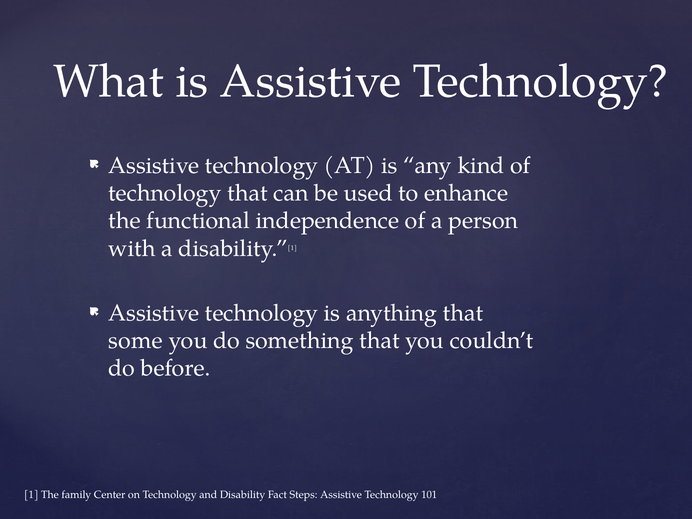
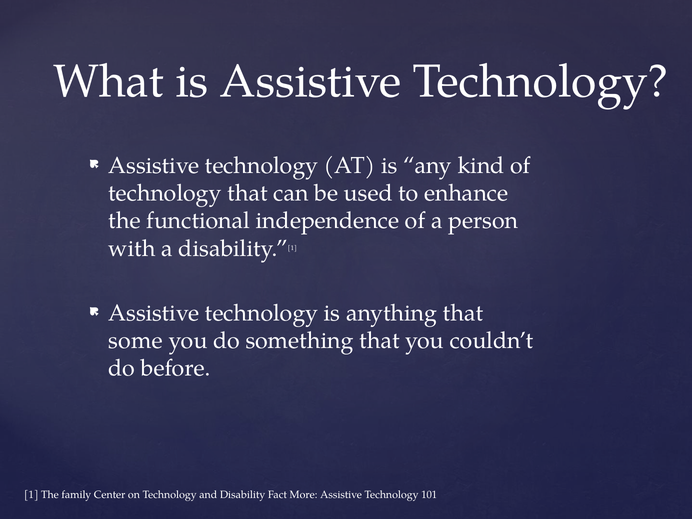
Steps: Steps -> More
